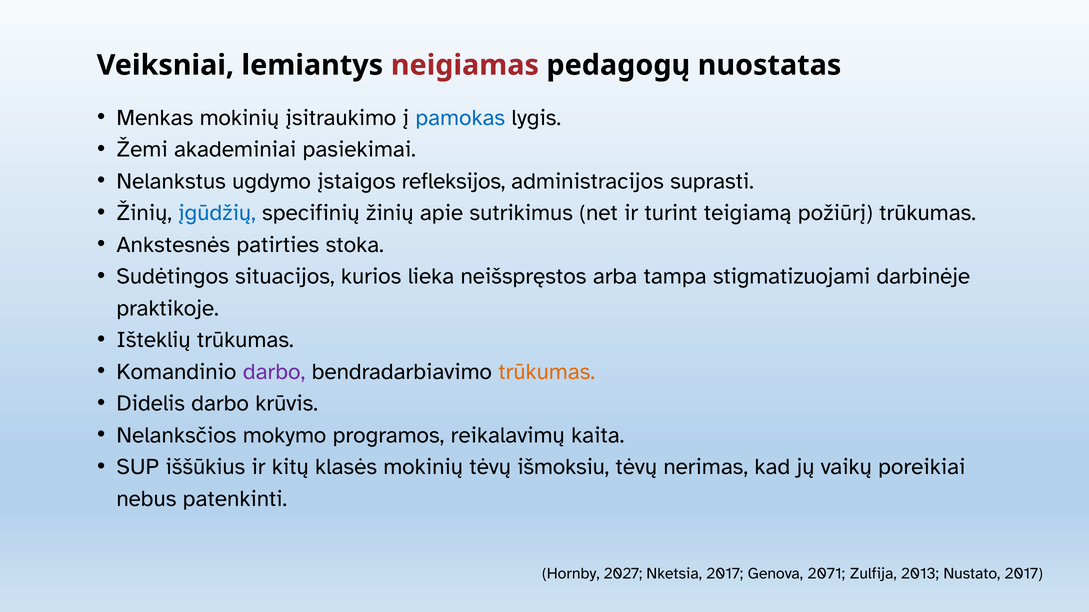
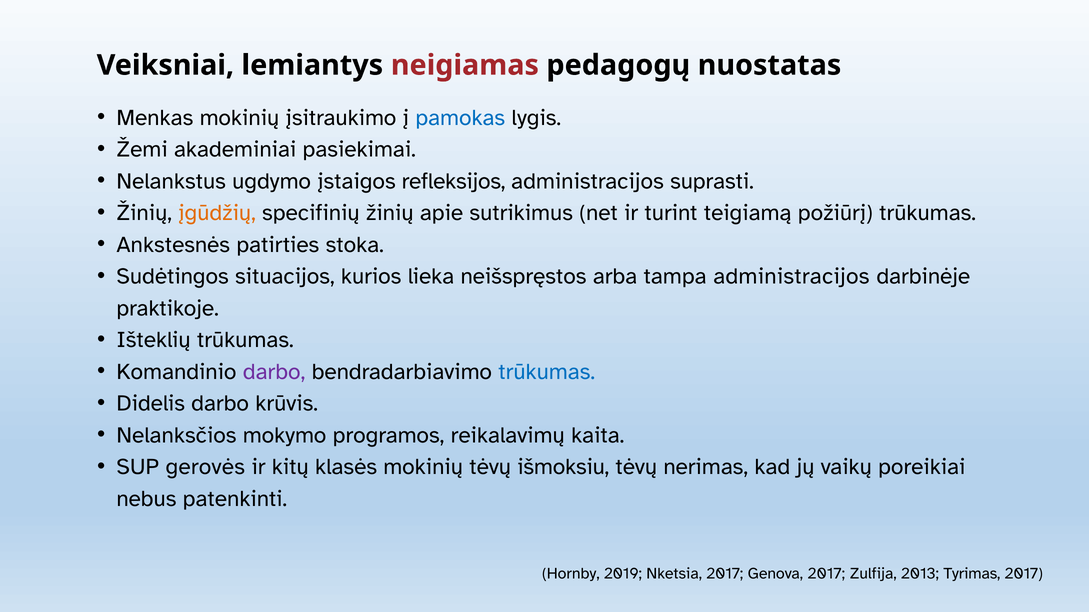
įgūdžių colour: blue -> orange
tampa stigmatizuojami: stigmatizuojami -> administracijos
trūkumas at (547, 372) colour: orange -> blue
iššūkius: iššūkius -> gerovės
2027: 2027 -> 2019
Genova 2071: 2071 -> 2017
Nustato: Nustato -> Tyrimas
